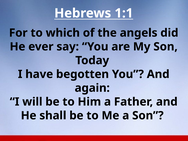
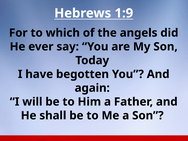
1:1: 1:1 -> 1:9
